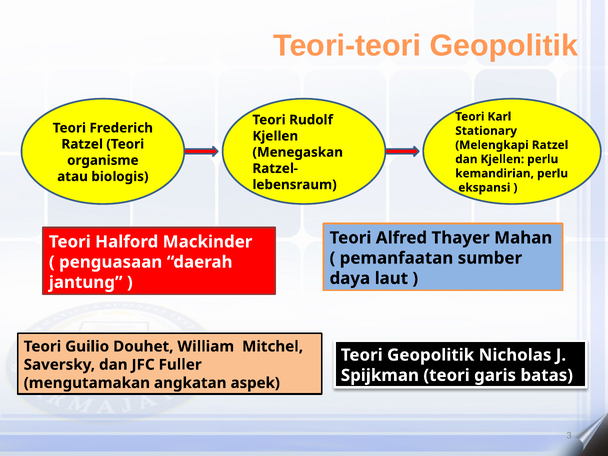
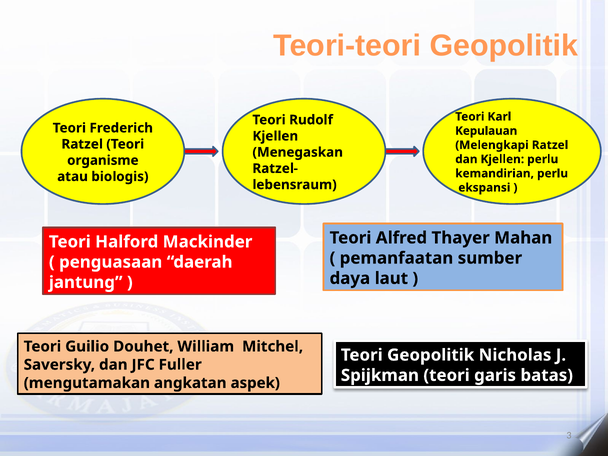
Stationary: Stationary -> Kepulauan
